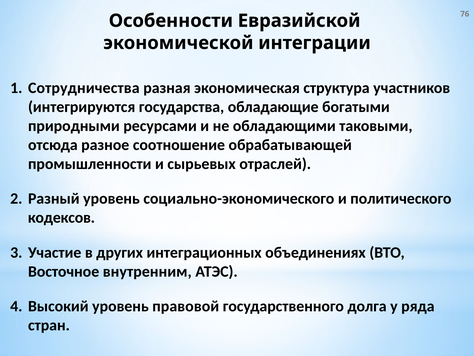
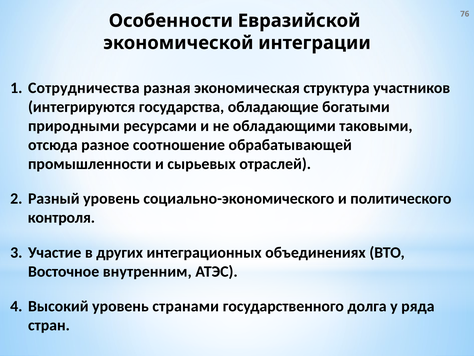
кодексов: кодексов -> контроля
правовой: правовой -> странами
